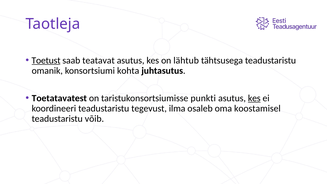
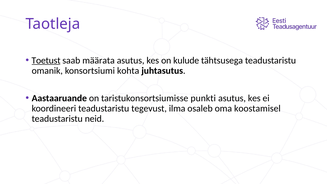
teatavat: teatavat -> määrata
lähtub: lähtub -> kulude
Toetatavatest: Toetatavatest -> Aastaaruande
kes at (254, 98) underline: present -> none
võib: võib -> neid
